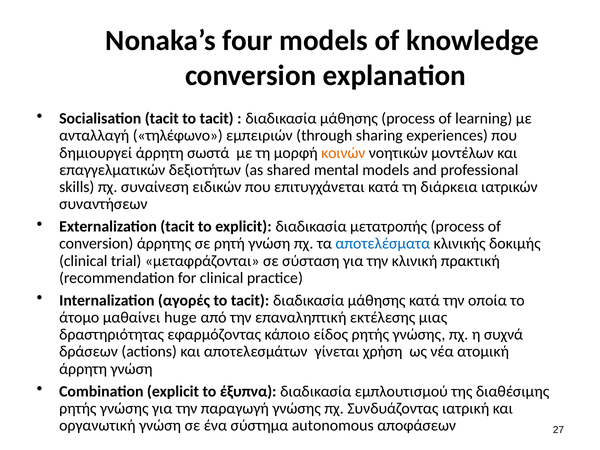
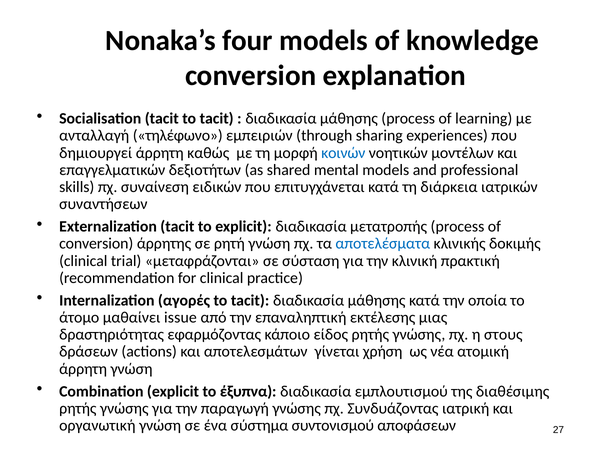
σωστά: σωστά -> καθώς
κοινών colour: orange -> blue
huge: huge -> issue
συχνά: συχνά -> στους
autonomous: autonomous -> συντονισμού
